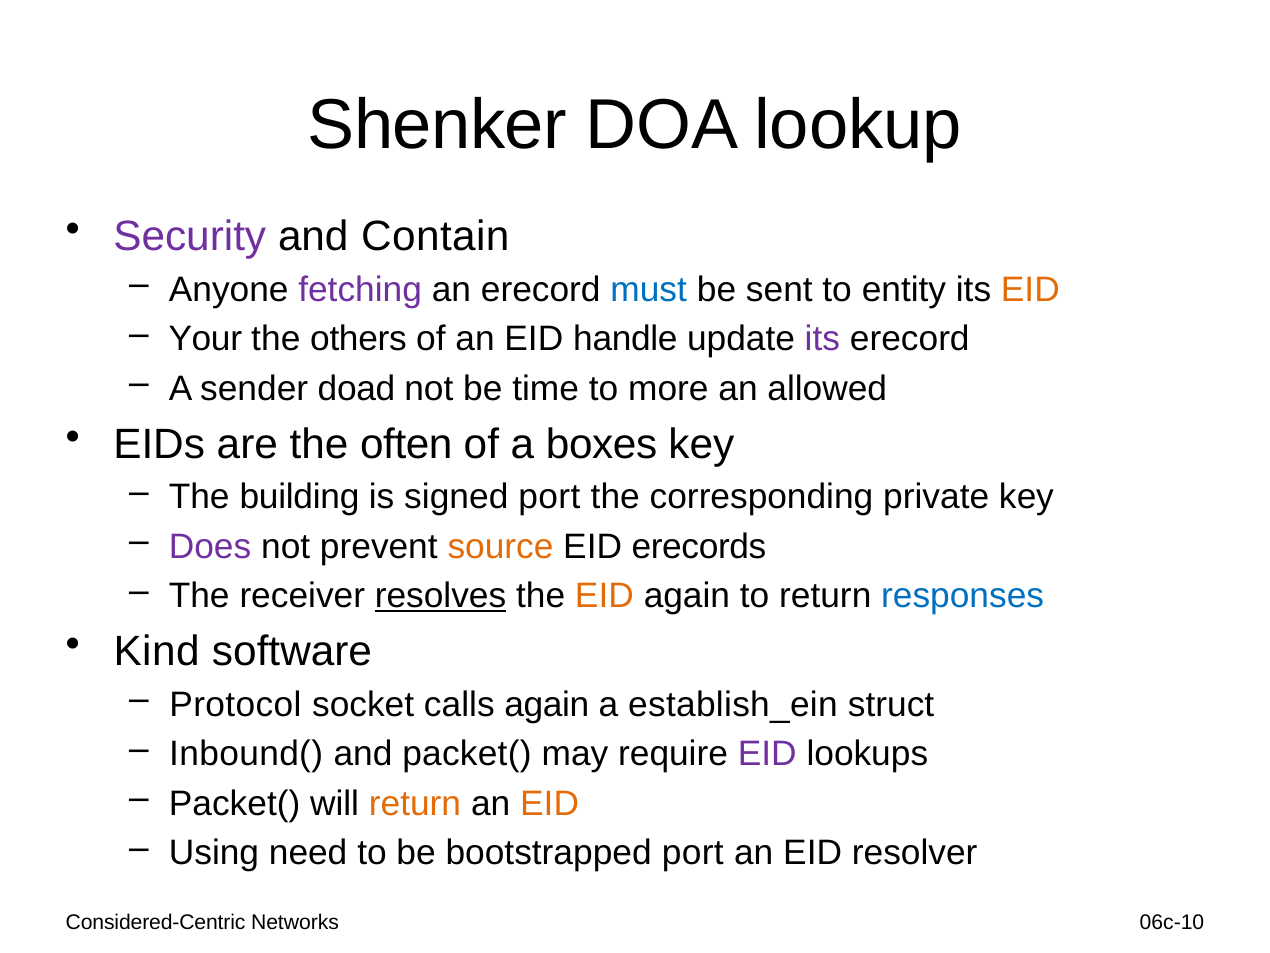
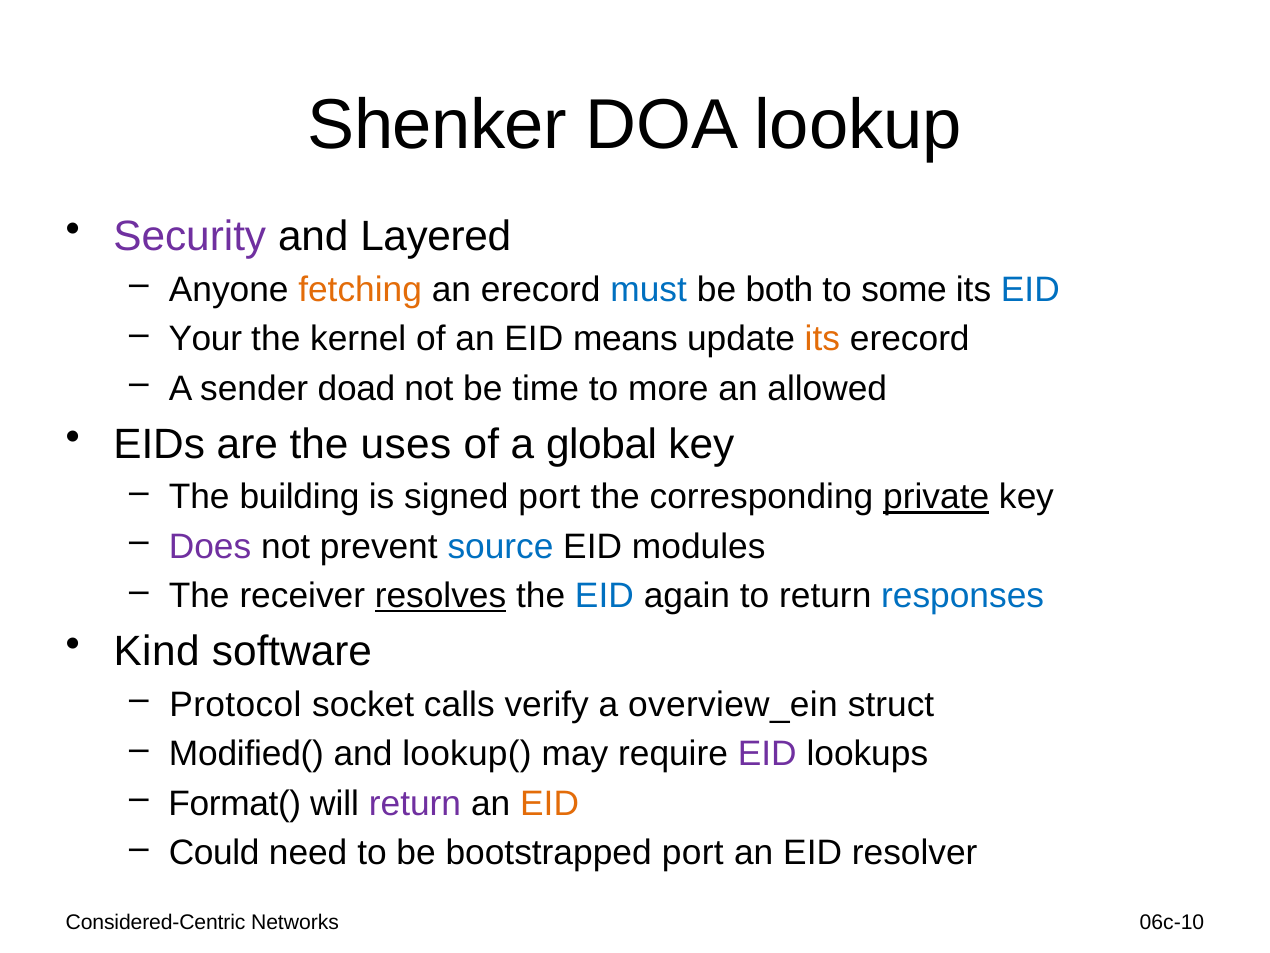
Contain: Contain -> Layered
fetching colour: purple -> orange
sent: sent -> both
entity: entity -> some
EID at (1030, 290) colour: orange -> blue
others: others -> kernel
handle: handle -> means
its at (822, 339) colour: purple -> orange
often: often -> uses
boxes: boxes -> global
private underline: none -> present
source colour: orange -> blue
erecords: erecords -> modules
EID at (604, 596) colour: orange -> blue
calls again: again -> verify
establish_ein: establish_ein -> overview_ein
Inbound(: Inbound( -> Modified(
and packet(: packet( -> lookup(
Packet( at (235, 803): Packet( -> Format(
return at (415, 803) colour: orange -> purple
Using: Using -> Could
